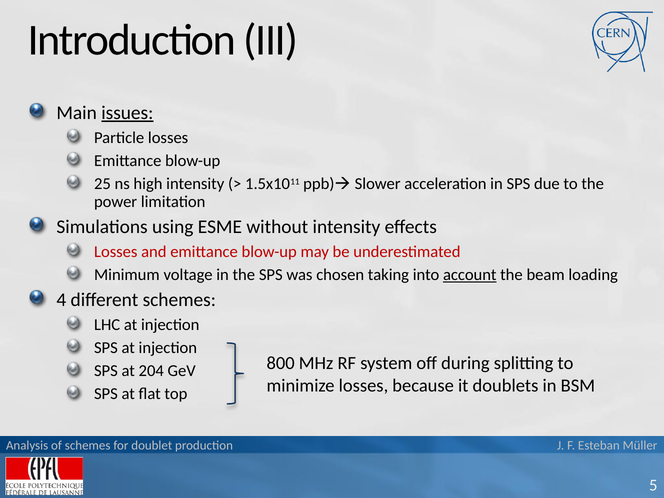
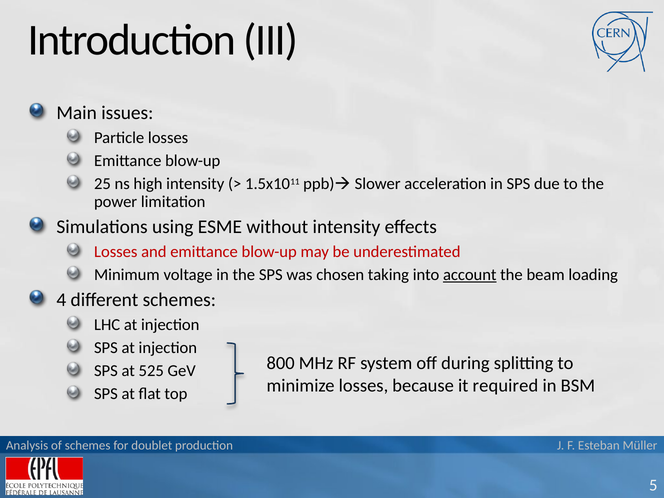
issues underline: present -> none
204: 204 -> 525
doublets: doublets -> required
